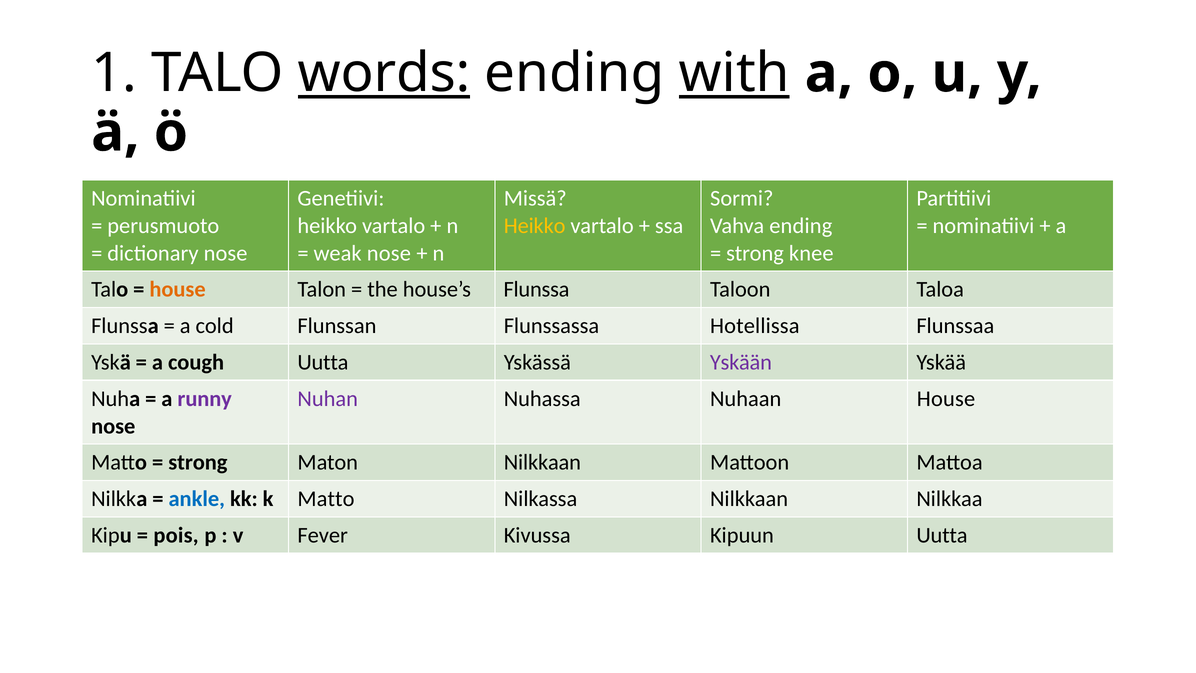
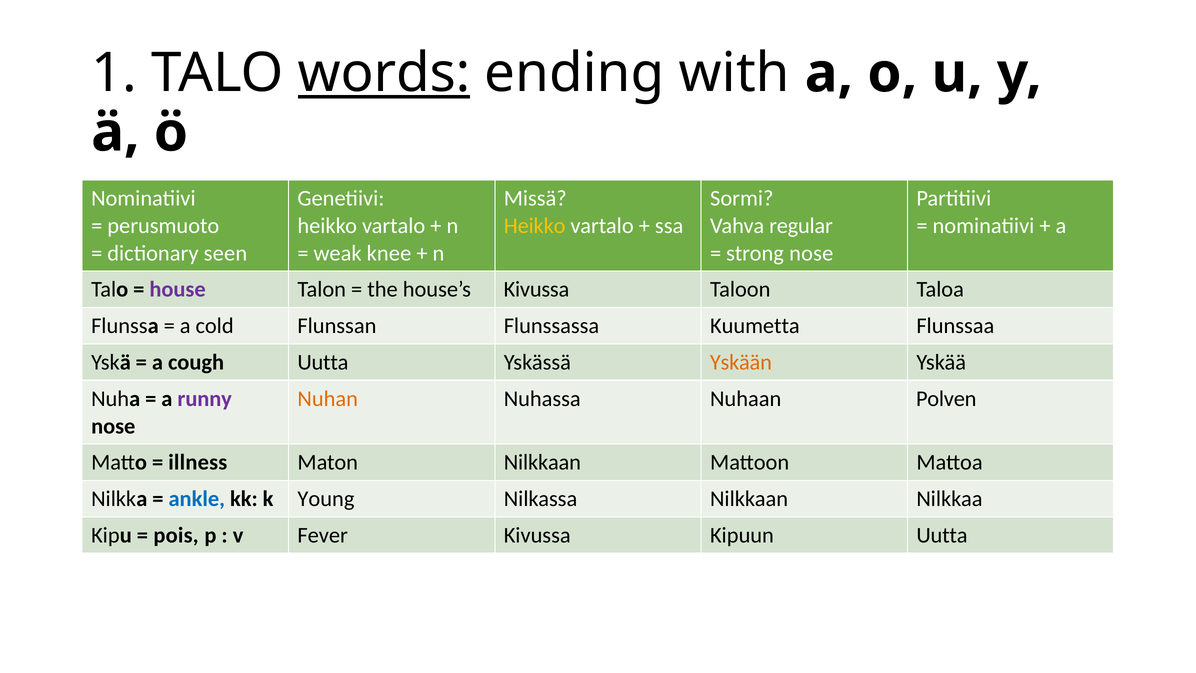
with underline: present -> none
Vahva ending: ending -> regular
dictionary nose: nose -> seen
weak nose: nose -> knee
strong knee: knee -> nose
house at (178, 289) colour: orange -> purple
house’s Flunssa: Flunssa -> Kivussa
Hotellissa: Hotellissa -> Kuumetta
Yskään colour: purple -> orange
Nuhan colour: purple -> orange
Nuhaan House: House -> Polven
strong at (198, 462): strong -> illness
k Matto: Matto -> Young
